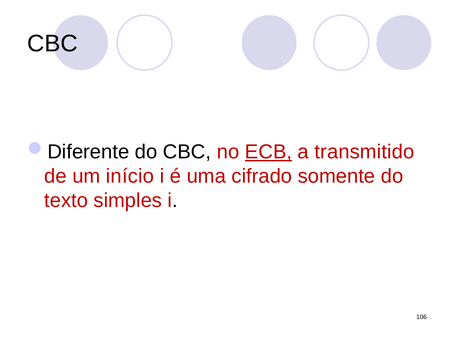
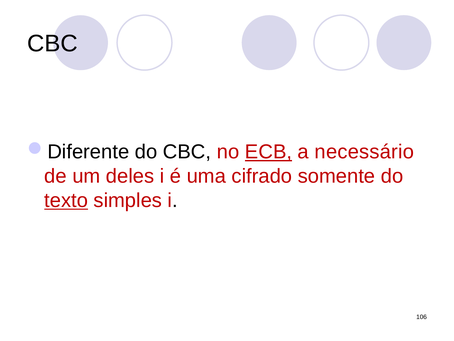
transmitido: transmitido -> necessário
início: início -> deles
texto underline: none -> present
